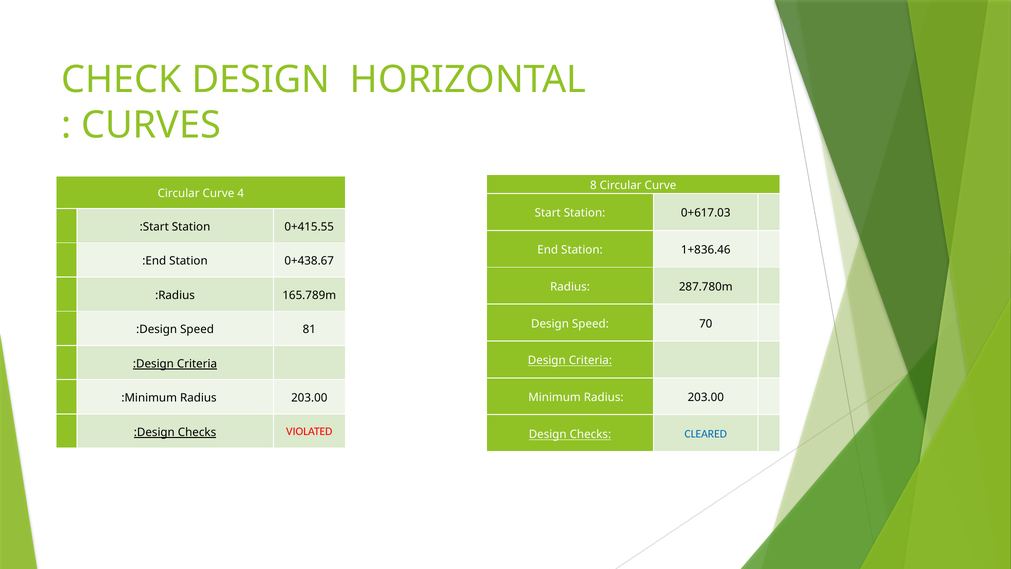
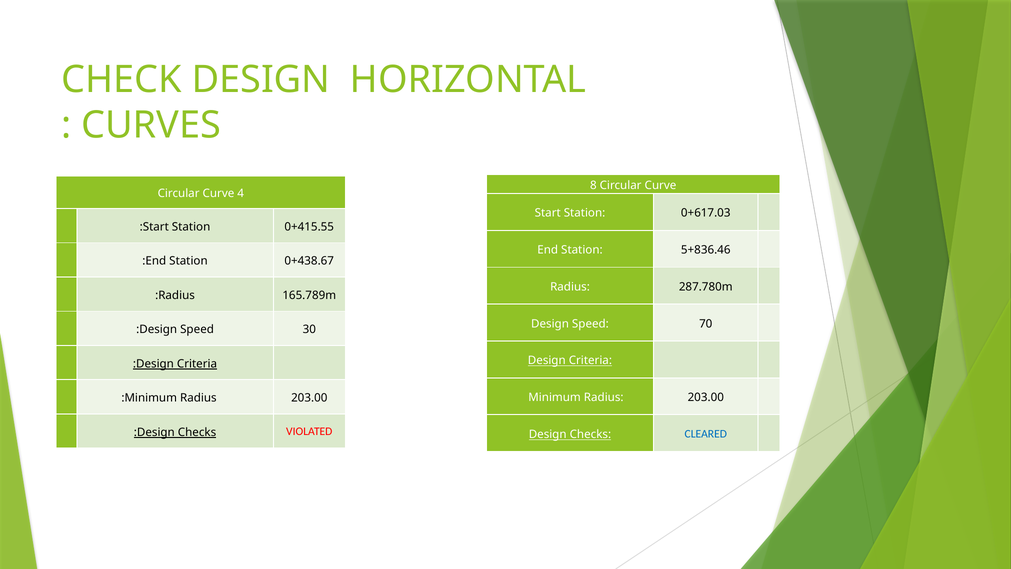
1+836.46: 1+836.46 -> 5+836.46
81: 81 -> 30
